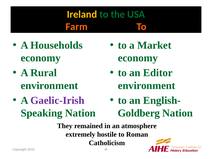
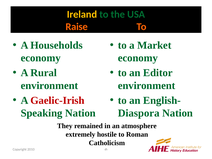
Farm: Farm -> Raise
Gaelic-Irish colour: purple -> red
Goldberg: Goldberg -> Diaspora
